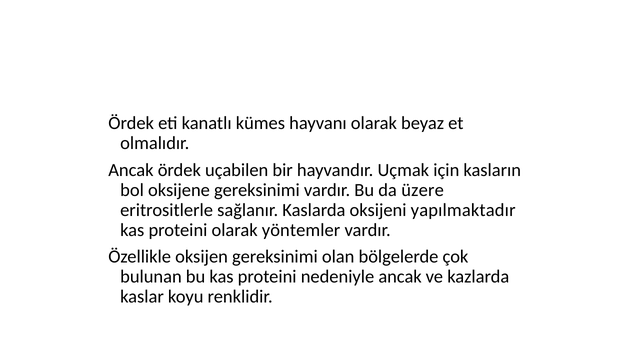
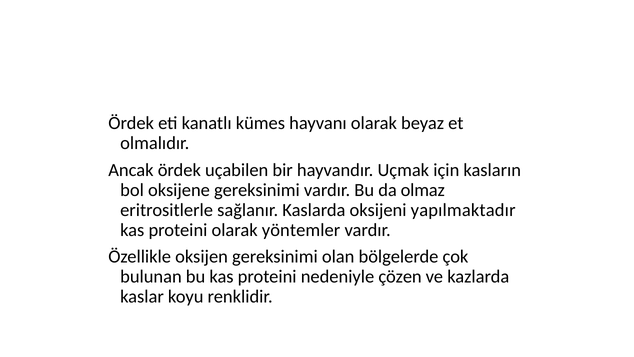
üzere: üzere -> olmaz
nedeniyle ancak: ancak -> çözen
